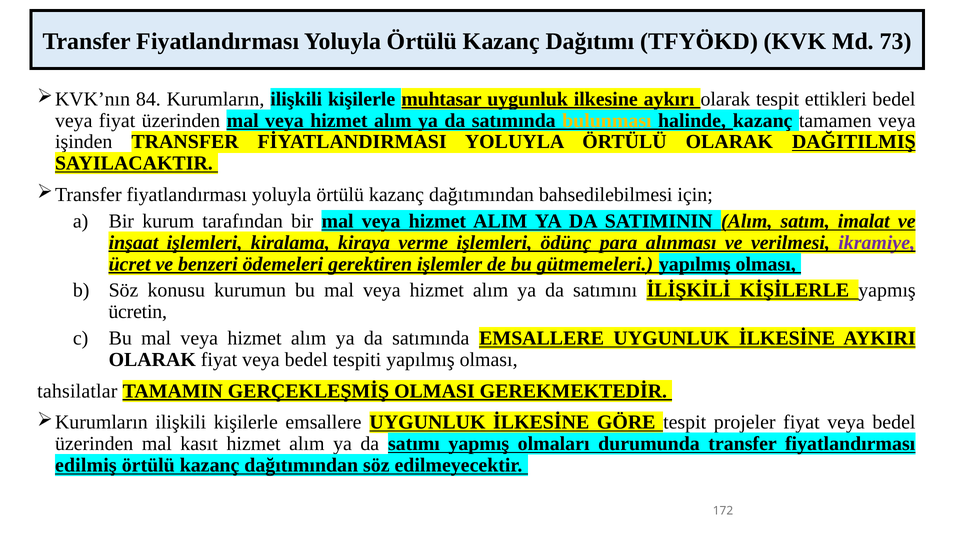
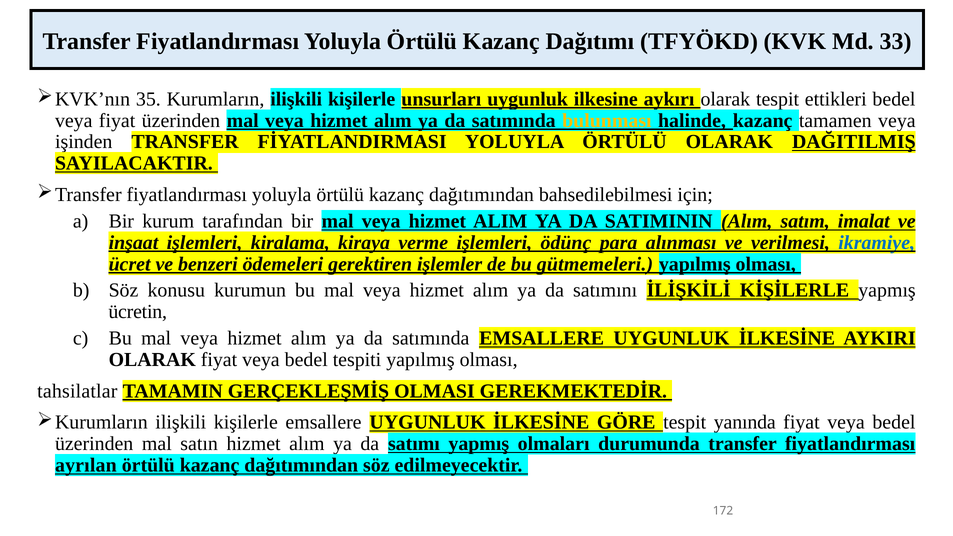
73: 73 -> 33
84: 84 -> 35
muhtasar: muhtasar -> unsurları
ikramiye colour: purple -> blue
projeler: projeler -> yanında
kasıt: kasıt -> satın
edilmiş: edilmiş -> ayrılan
